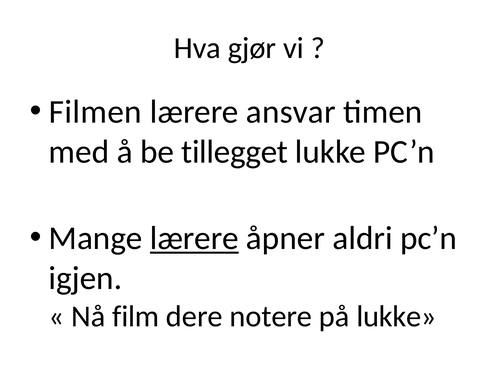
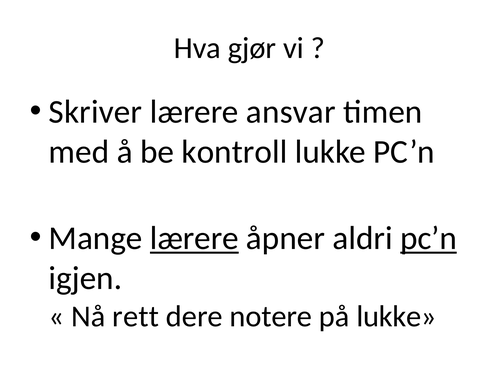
Filmen: Filmen -> Skriver
tillegget: tillegget -> kontroll
pc’n at (429, 239) underline: none -> present
film: film -> rett
